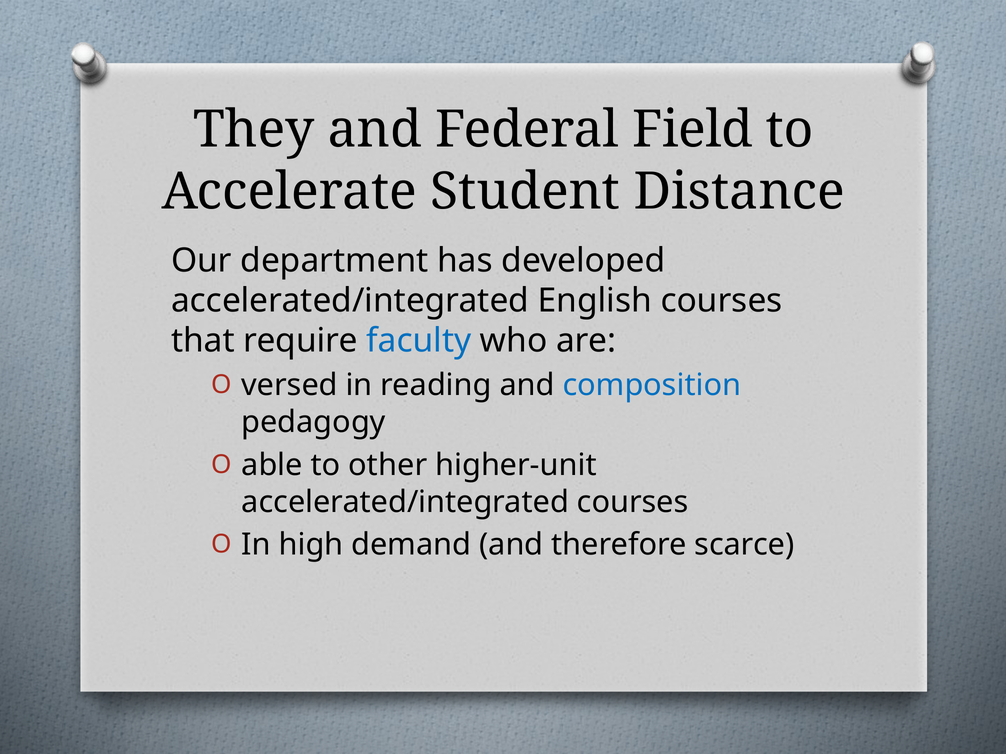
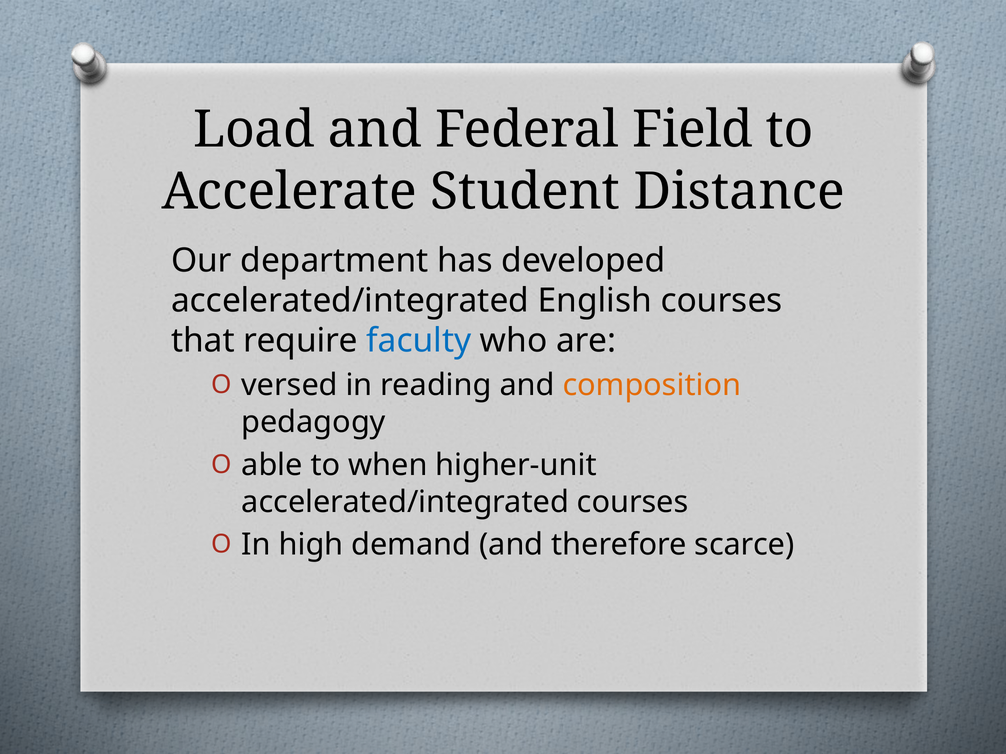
They: They -> Load
composition colour: blue -> orange
other: other -> when
